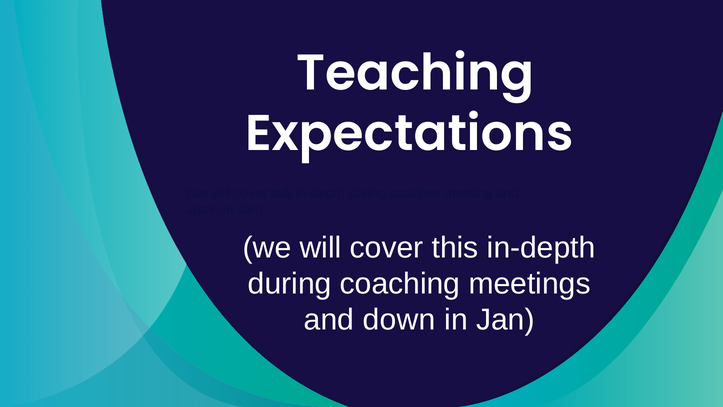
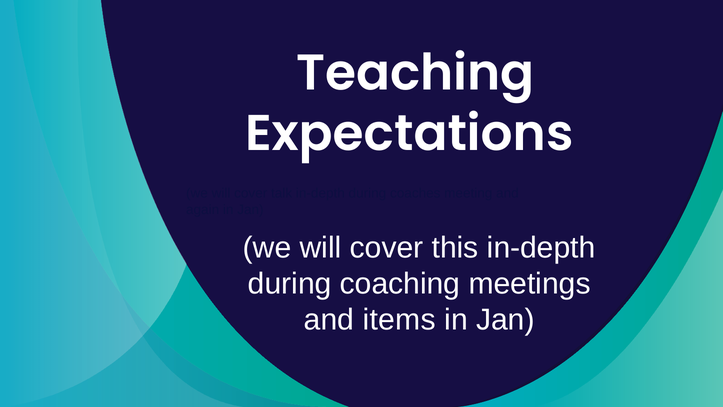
down: down -> items
